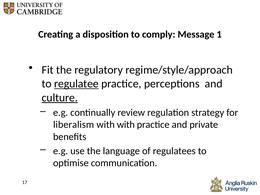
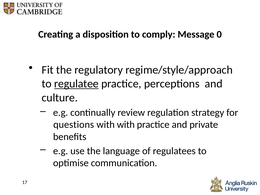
1: 1 -> 0
culture underline: present -> none
liberalism: liberalism -> questions
